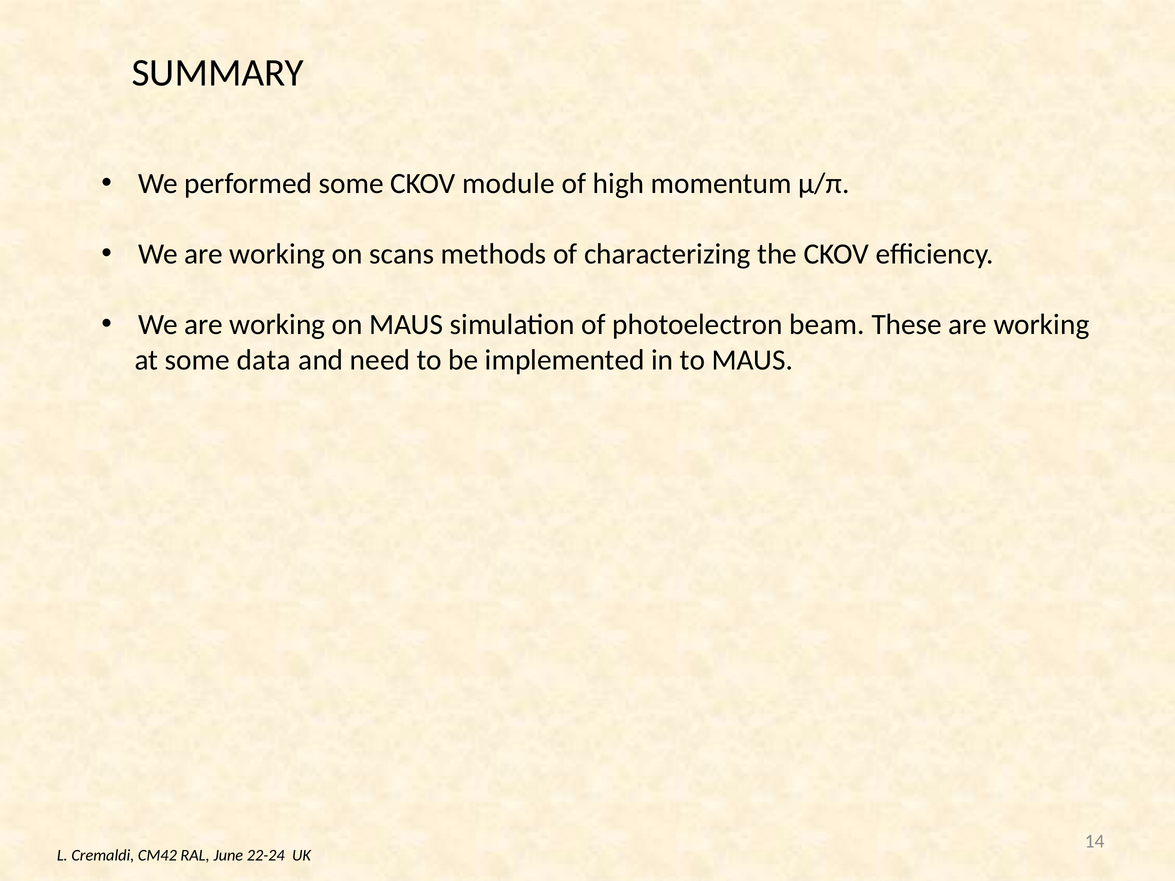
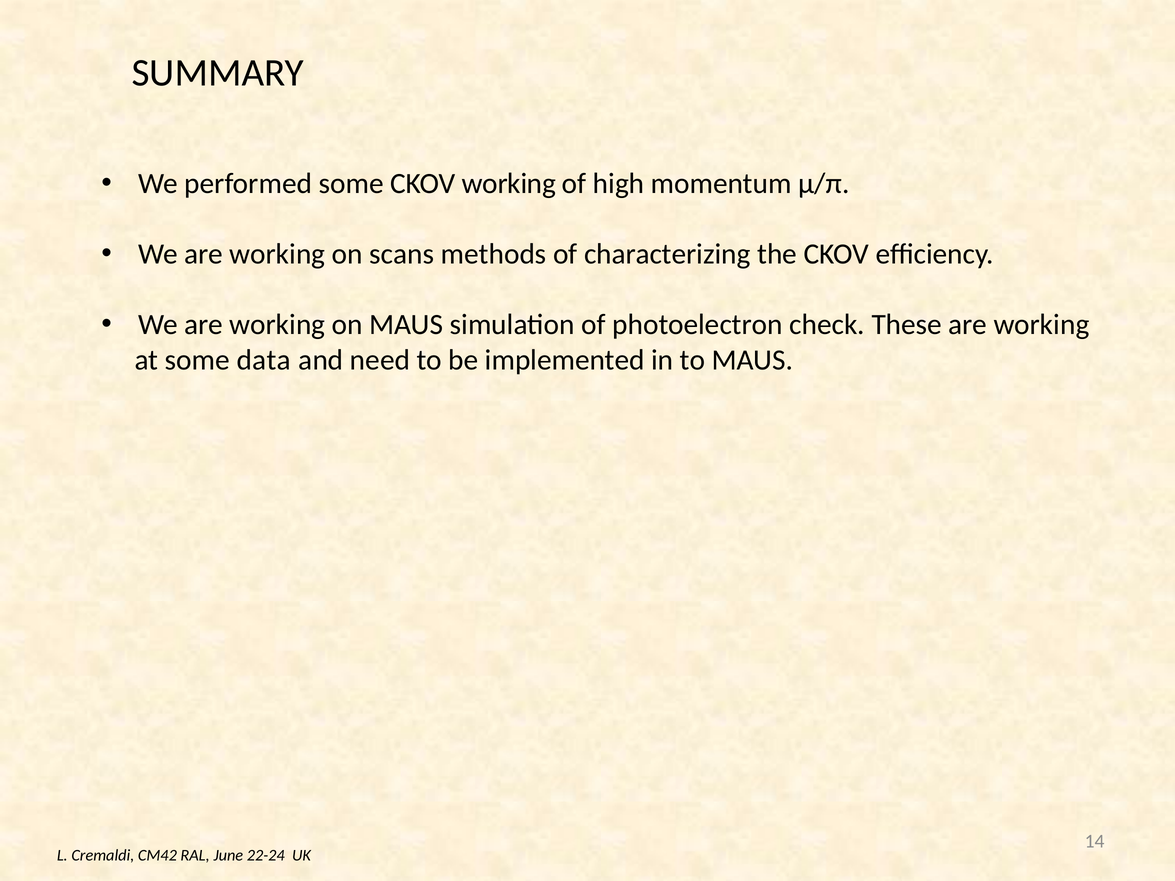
CKOV module: module -> working
beam: beam -> check
